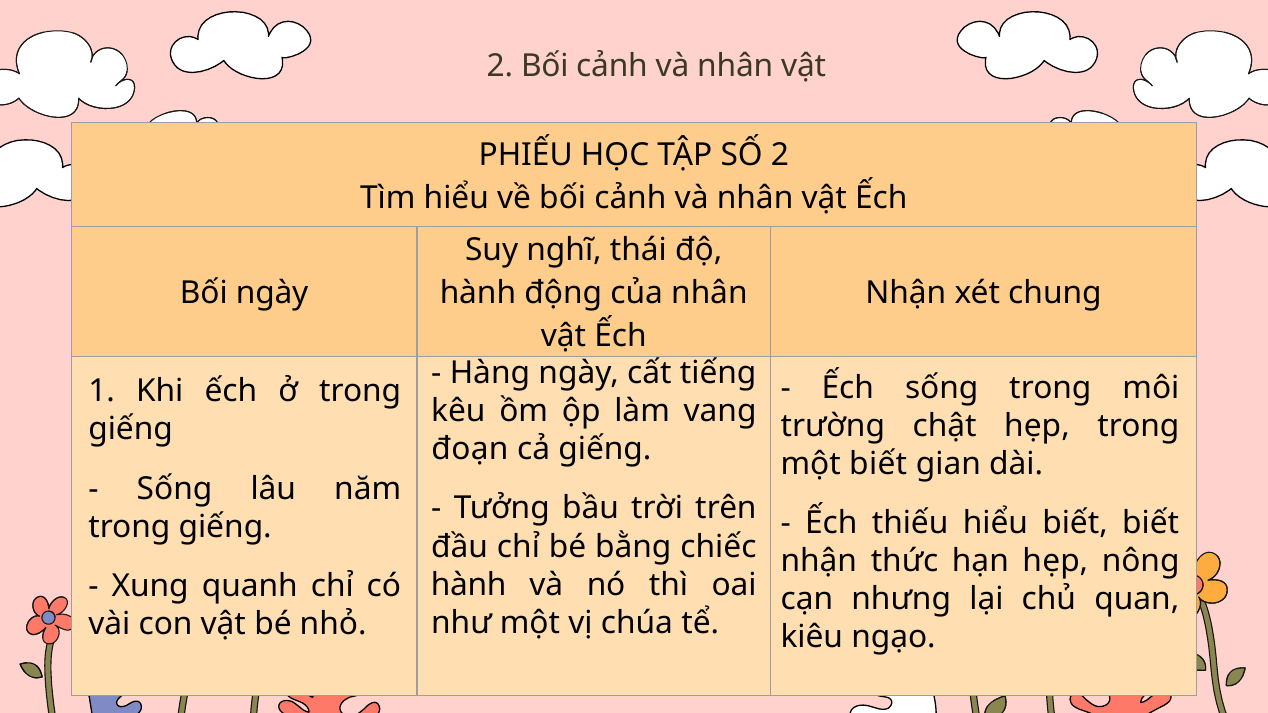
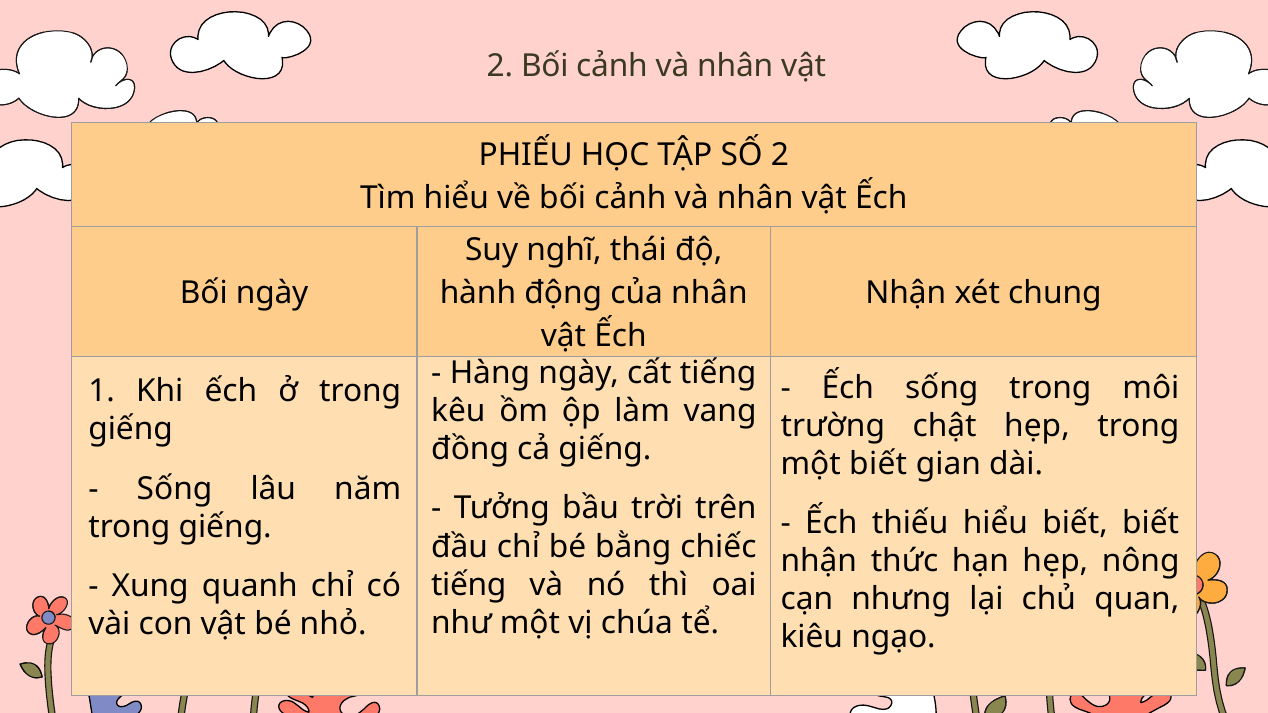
đoạn: đoạn -> đồng
hành at (469, 585): hành -> tiếng
